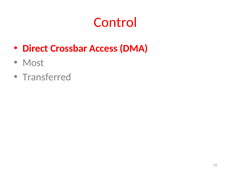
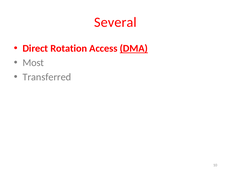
Control: Control -> Several
Crossbar: Crossbar -> Rotation
DMA underline: none -> present
